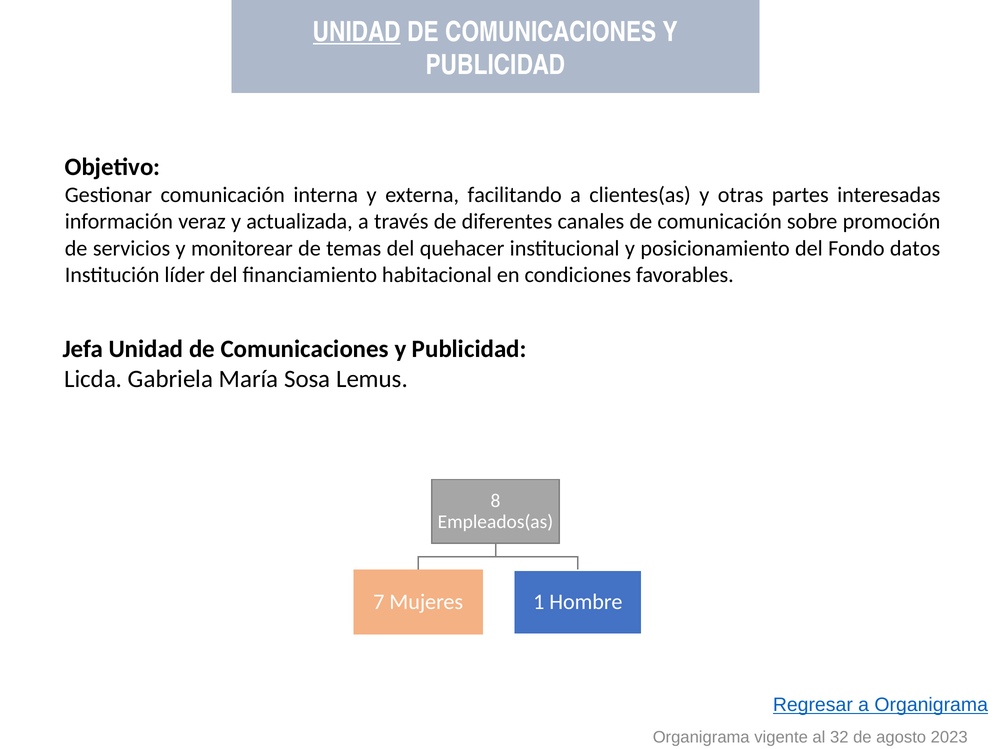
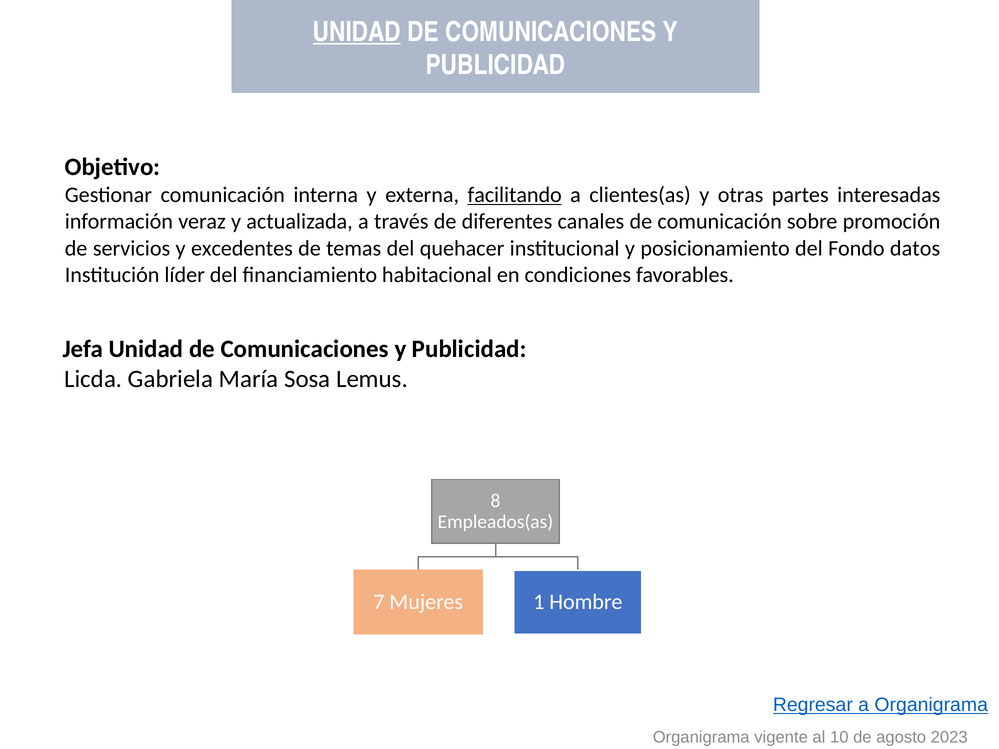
facilitando underline: none -> present
monitorear: monitorear -> excedentes
32: 32 -> 10
